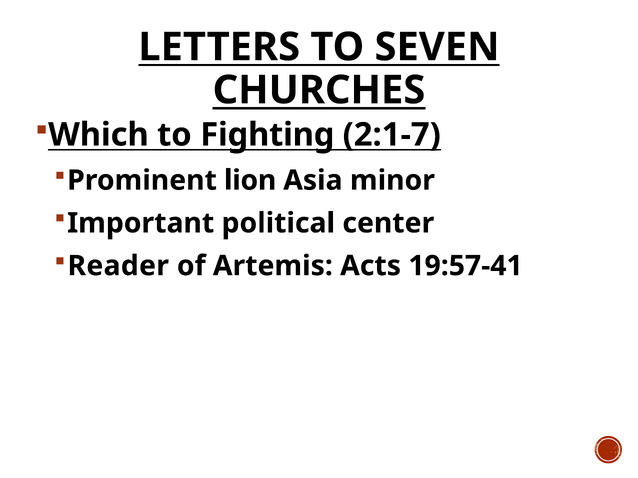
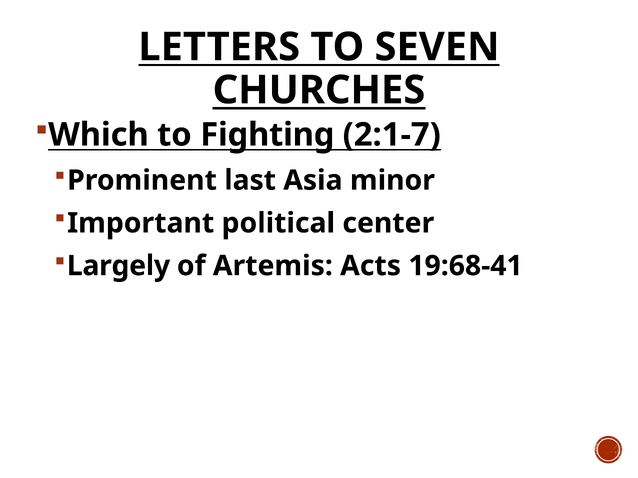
lion: lion -> last
Reader: Reader -> Largely
19:57-41: 19:57-41 -> 19:68-41
